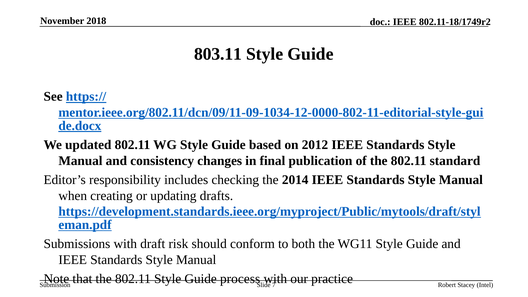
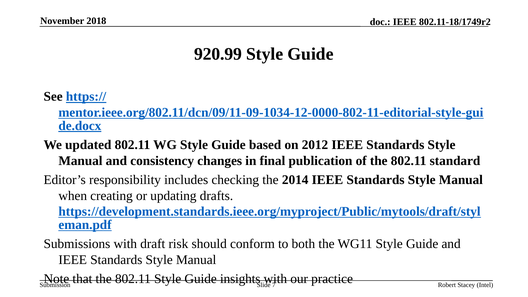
803.11: 803.11 -> 920.99
process: process -> insights
